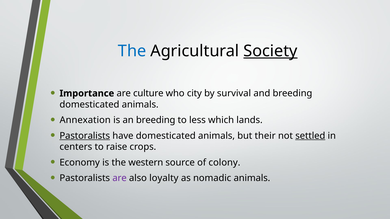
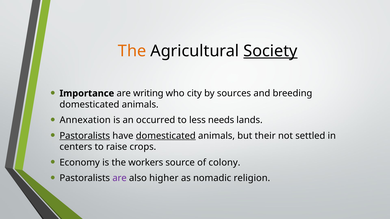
The at (132, 51) colour: blue -> orange
culture: culture -> writing
survival: survival -> sources
an breeding: breeding -> occurred
which: which -> needs
domesticated at (166, 136) underline: none -> present
settled underline: present -> none
western: western -> workers
loyalty: loyalty -> higher
nomadic animals: animals -> religion
